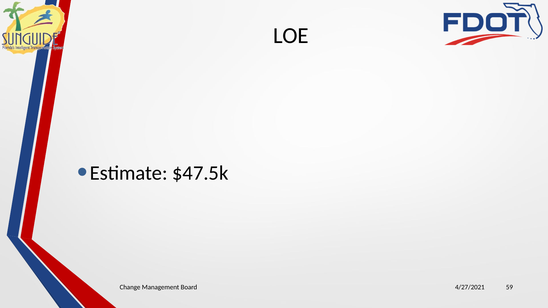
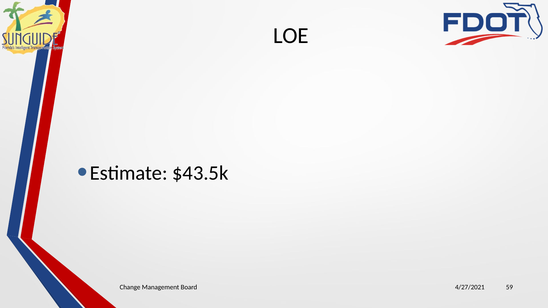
$47.5k: $47.5k -> $43.5k
